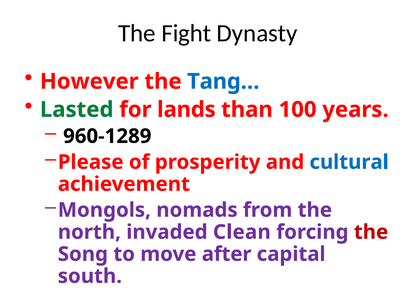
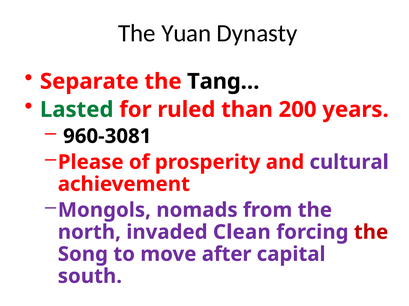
Fight: Fight -> Yuan
However: However -> Separate
Tang… colour: blue -> black
lands: lands -> ruled
100: 100 -> 200
960-1289: 960-1289 -> 960-3081
cultural colour: blue -> purple
